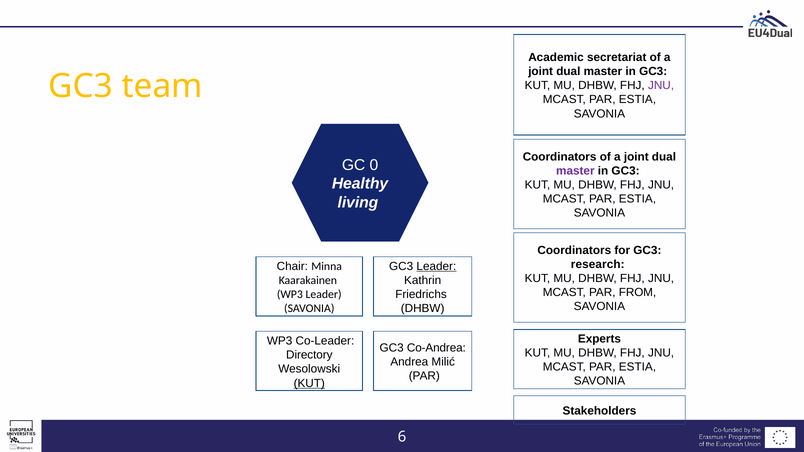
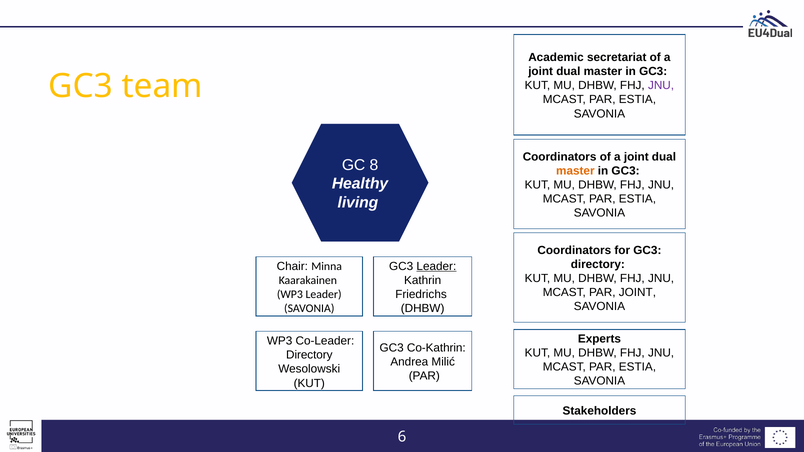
0: 0 -> 8
master at (575, 171) colour: purple -> orange
research at (598, 264): research -> directory
PAR FROM: FROM -> JOINT
Co-Andrea: Co-Andrea -> Co-Kathrin
KUT at (309, 383) underline: present -> none
